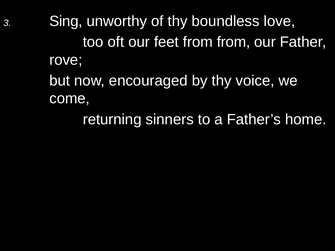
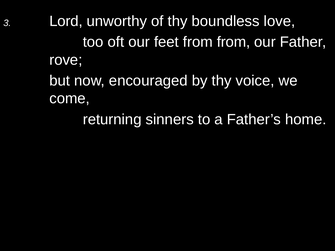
Sing: Sing -> Lord
